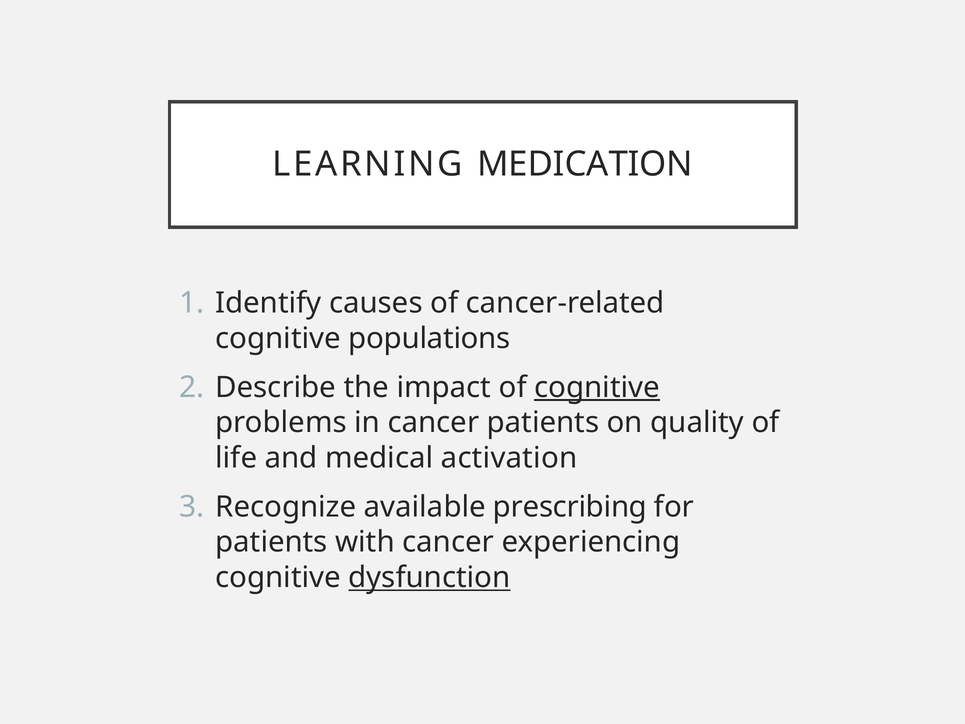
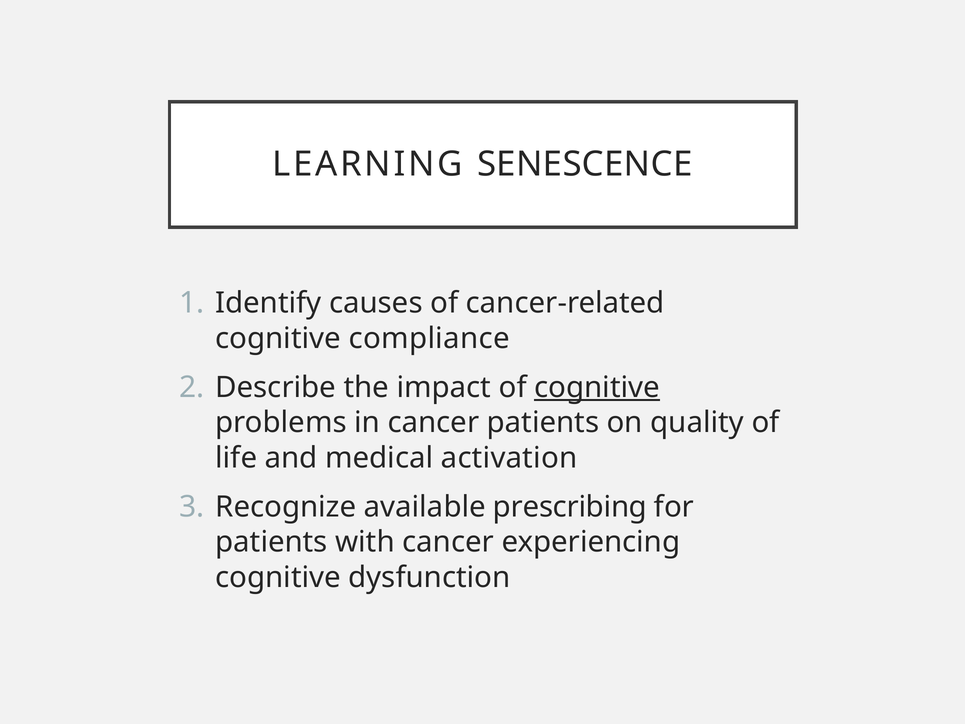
MEDICATION: MEDICATION -> SENESCENCE
populations: populations -> compliance
dysfunction underline: present -> none
